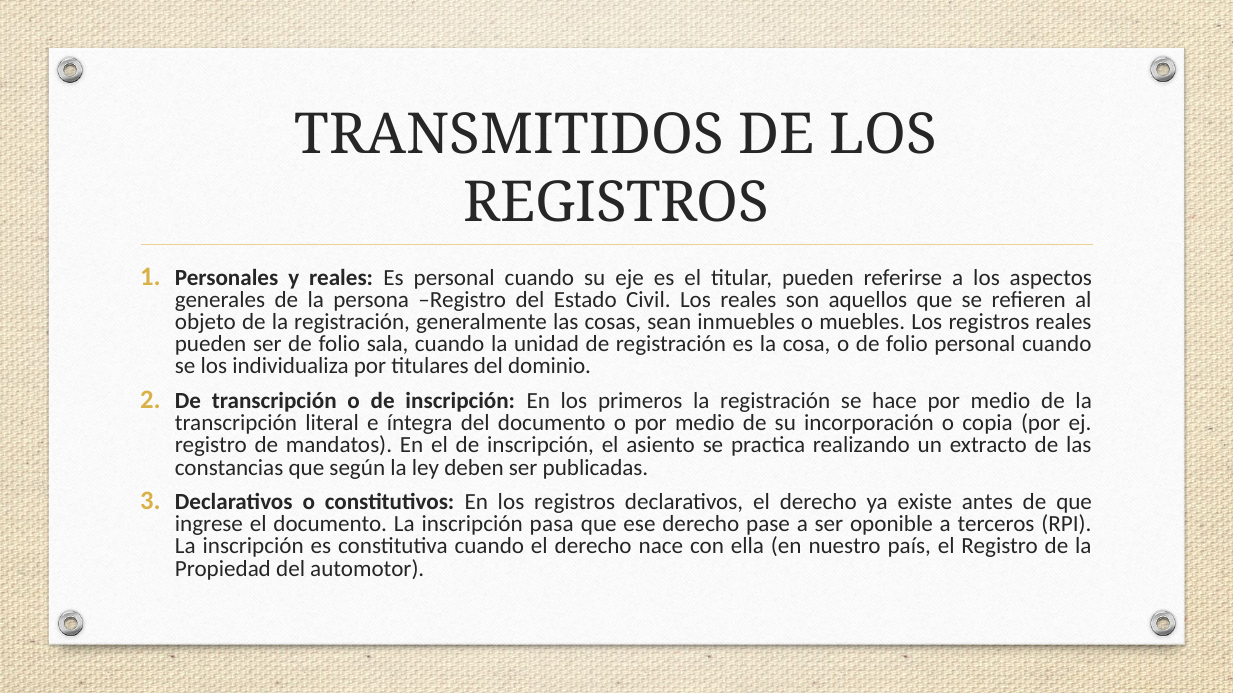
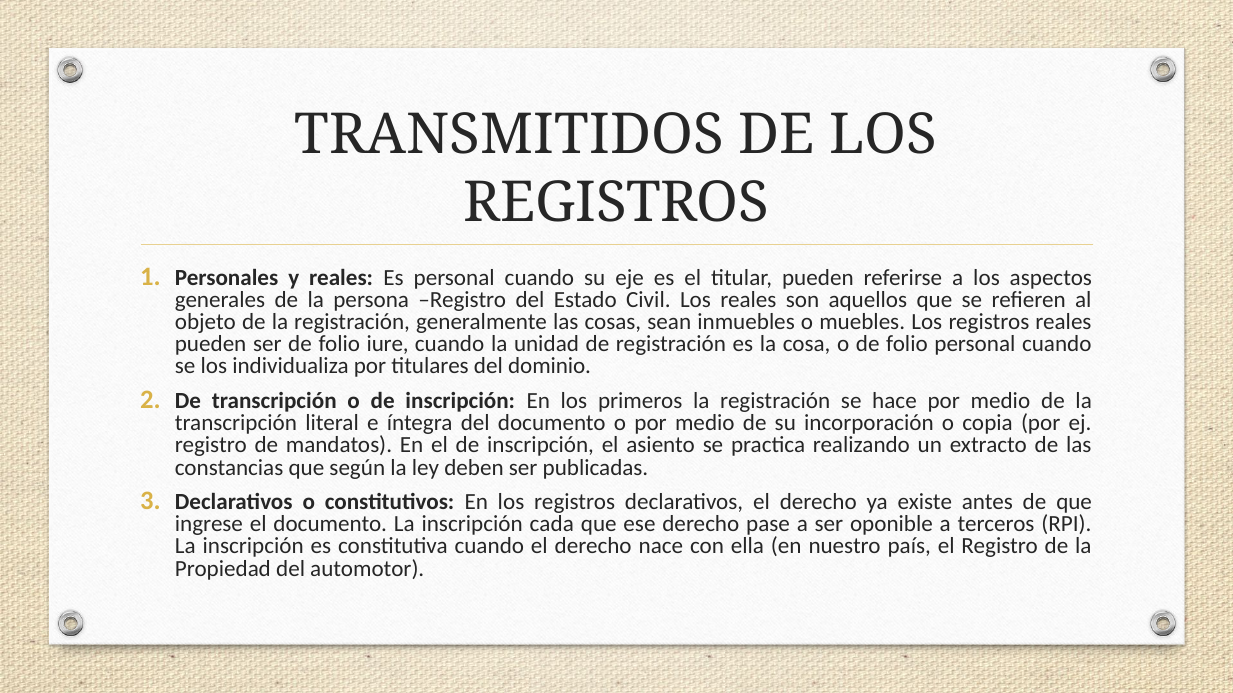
sala: sala -> iure
pasa: pasa -> cada
